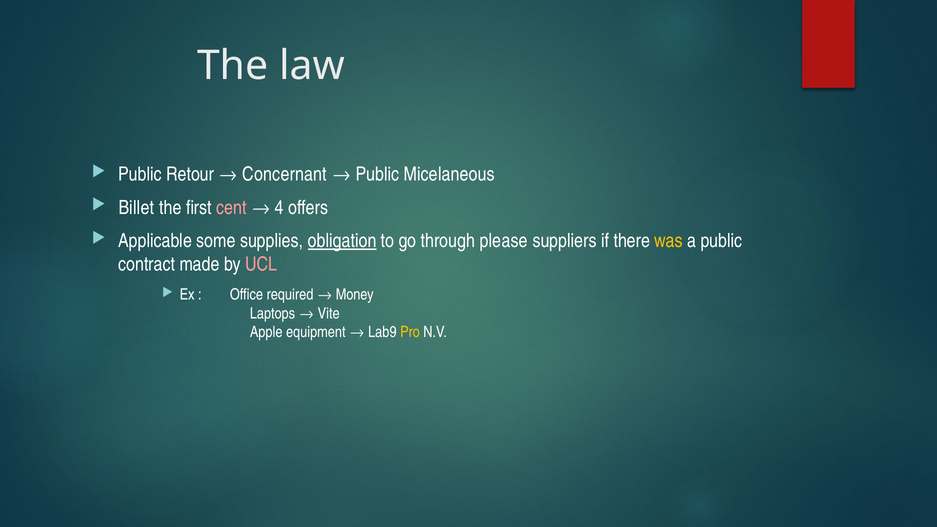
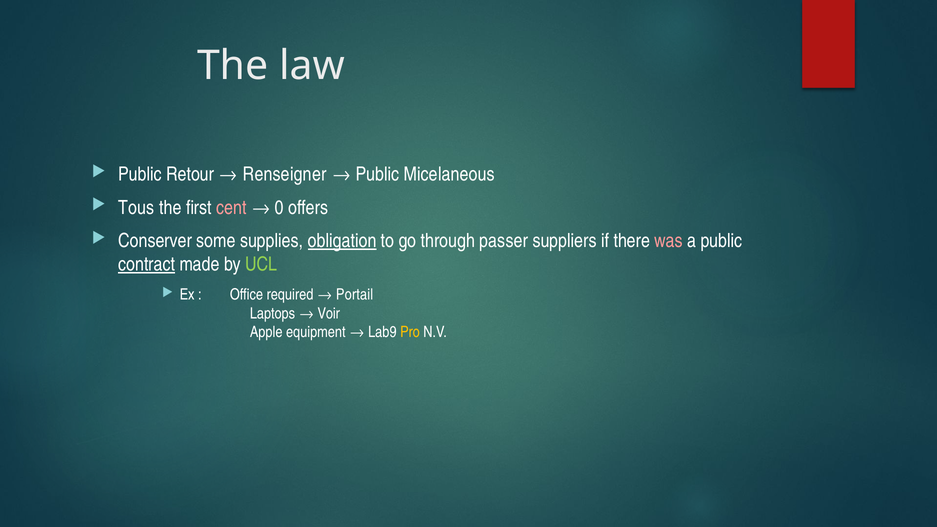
Concernant: Concernant -> Renseigner
Billet: Billet -> Tous
4: 4 -> 0
Applicable: Applicable -> Conserver
please: please -> passer
was colour: yellow -> pink
contract underline: none -> present
UCL colour: pink -> light green
Money: Money -> Portail
Vite: Vite -> Voir
